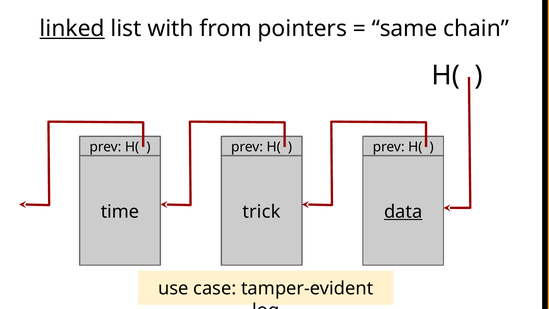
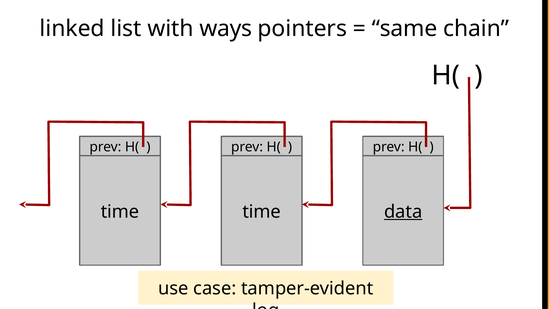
linked underline: present -> none
from: from -> ways
trick at (262, 212): trick -> time
